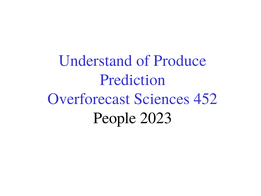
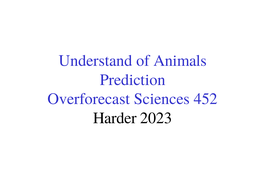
Produce: Produce -> Animals
People: People -> Harder
